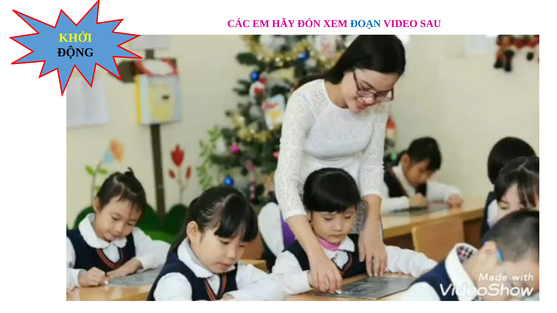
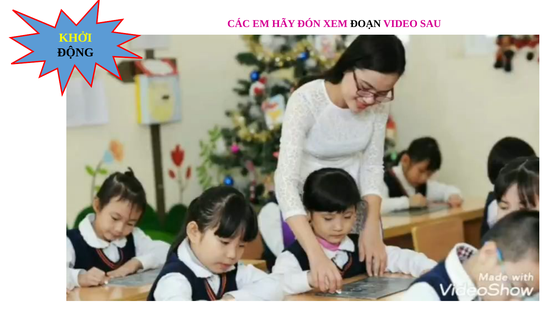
ĐOẠN colour: blue -> black
